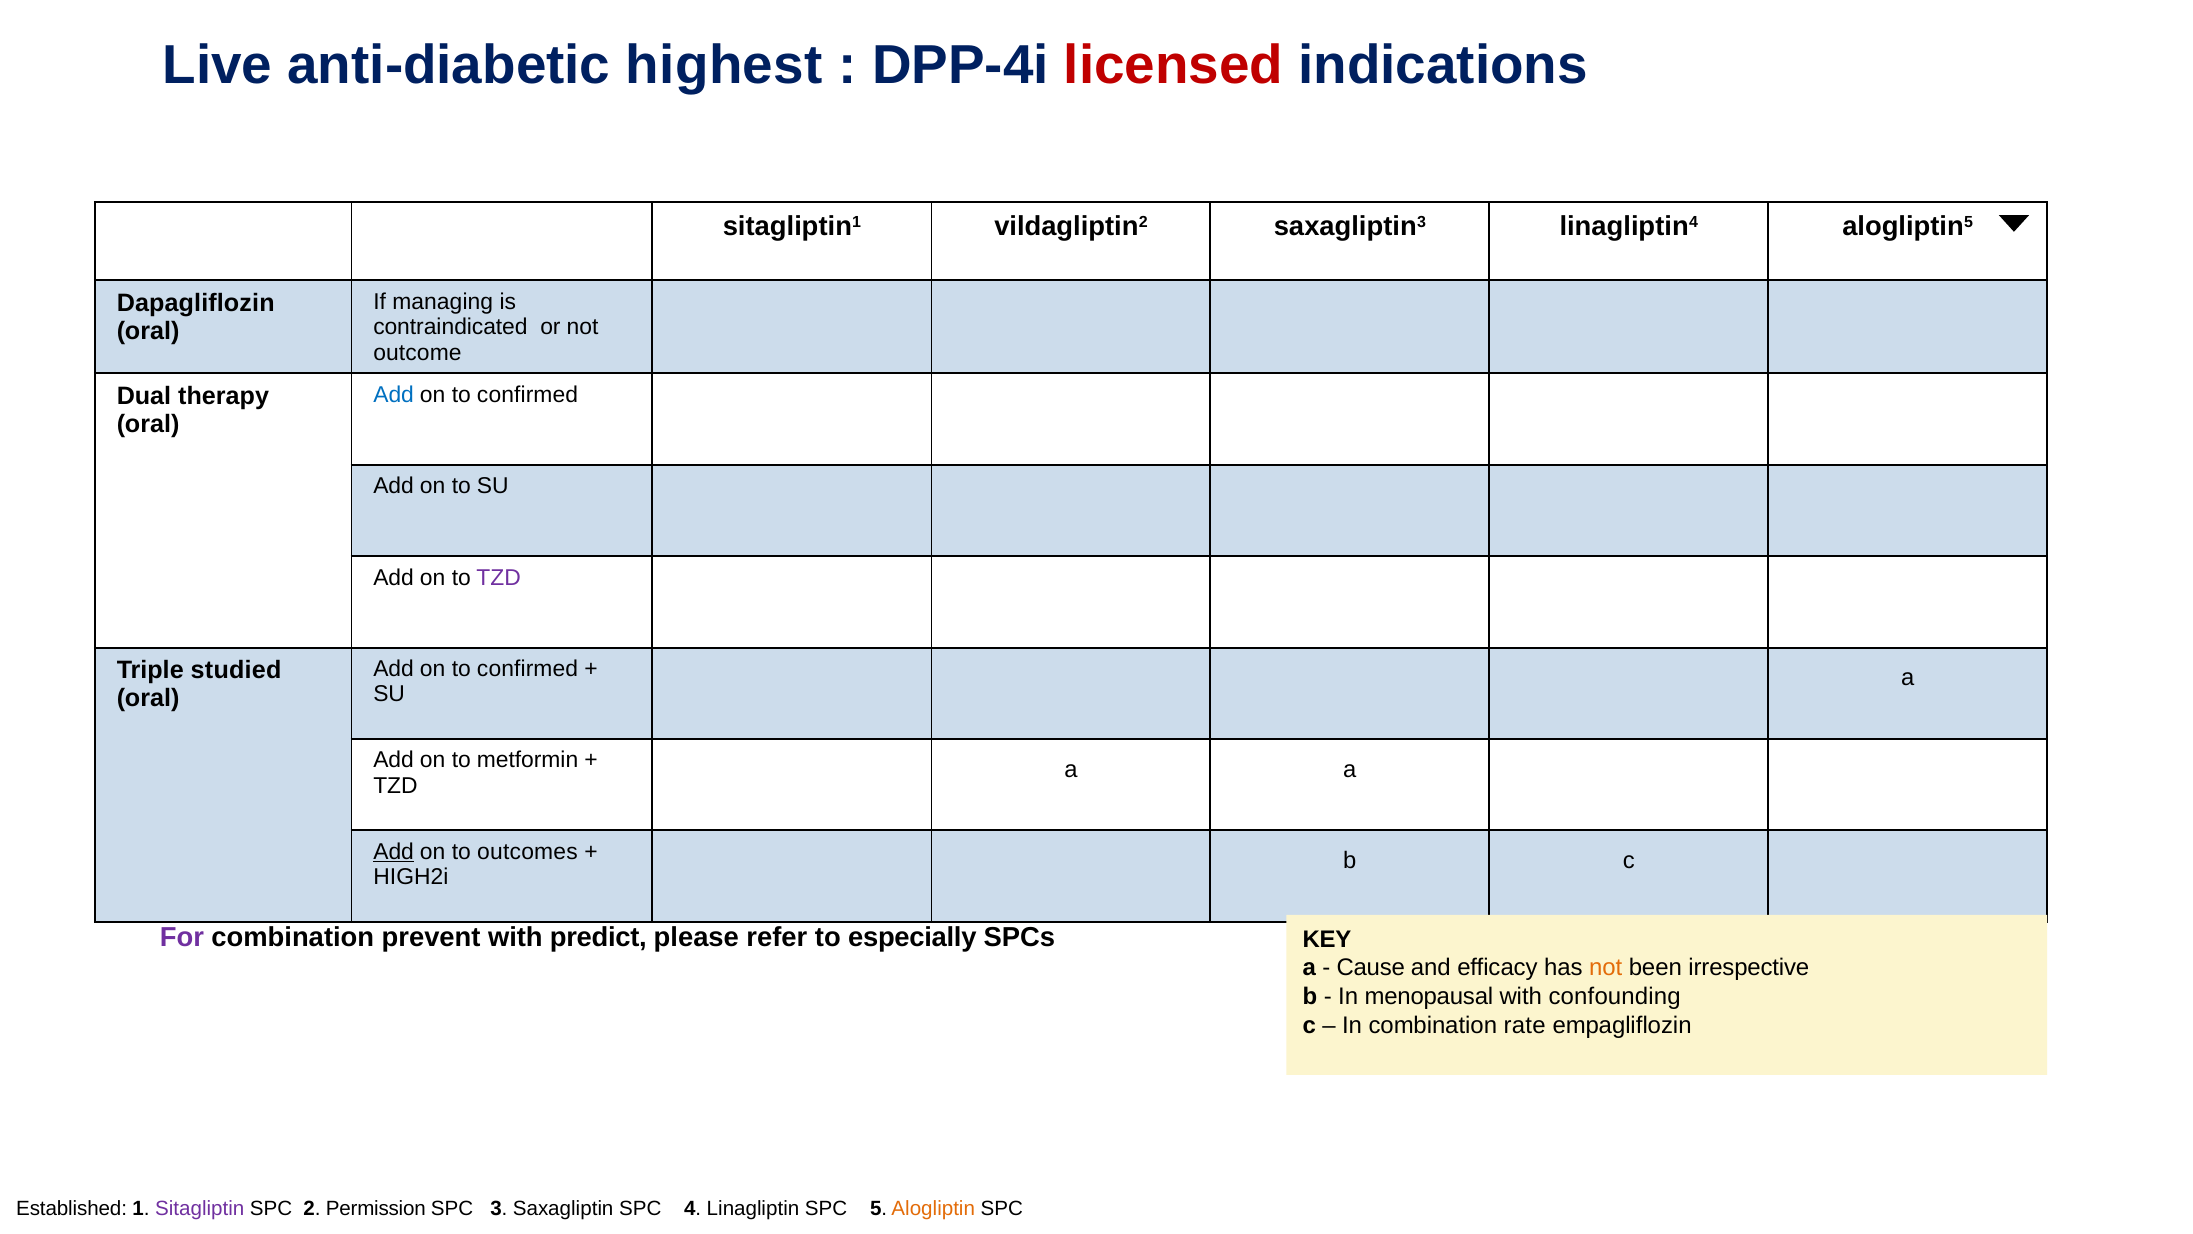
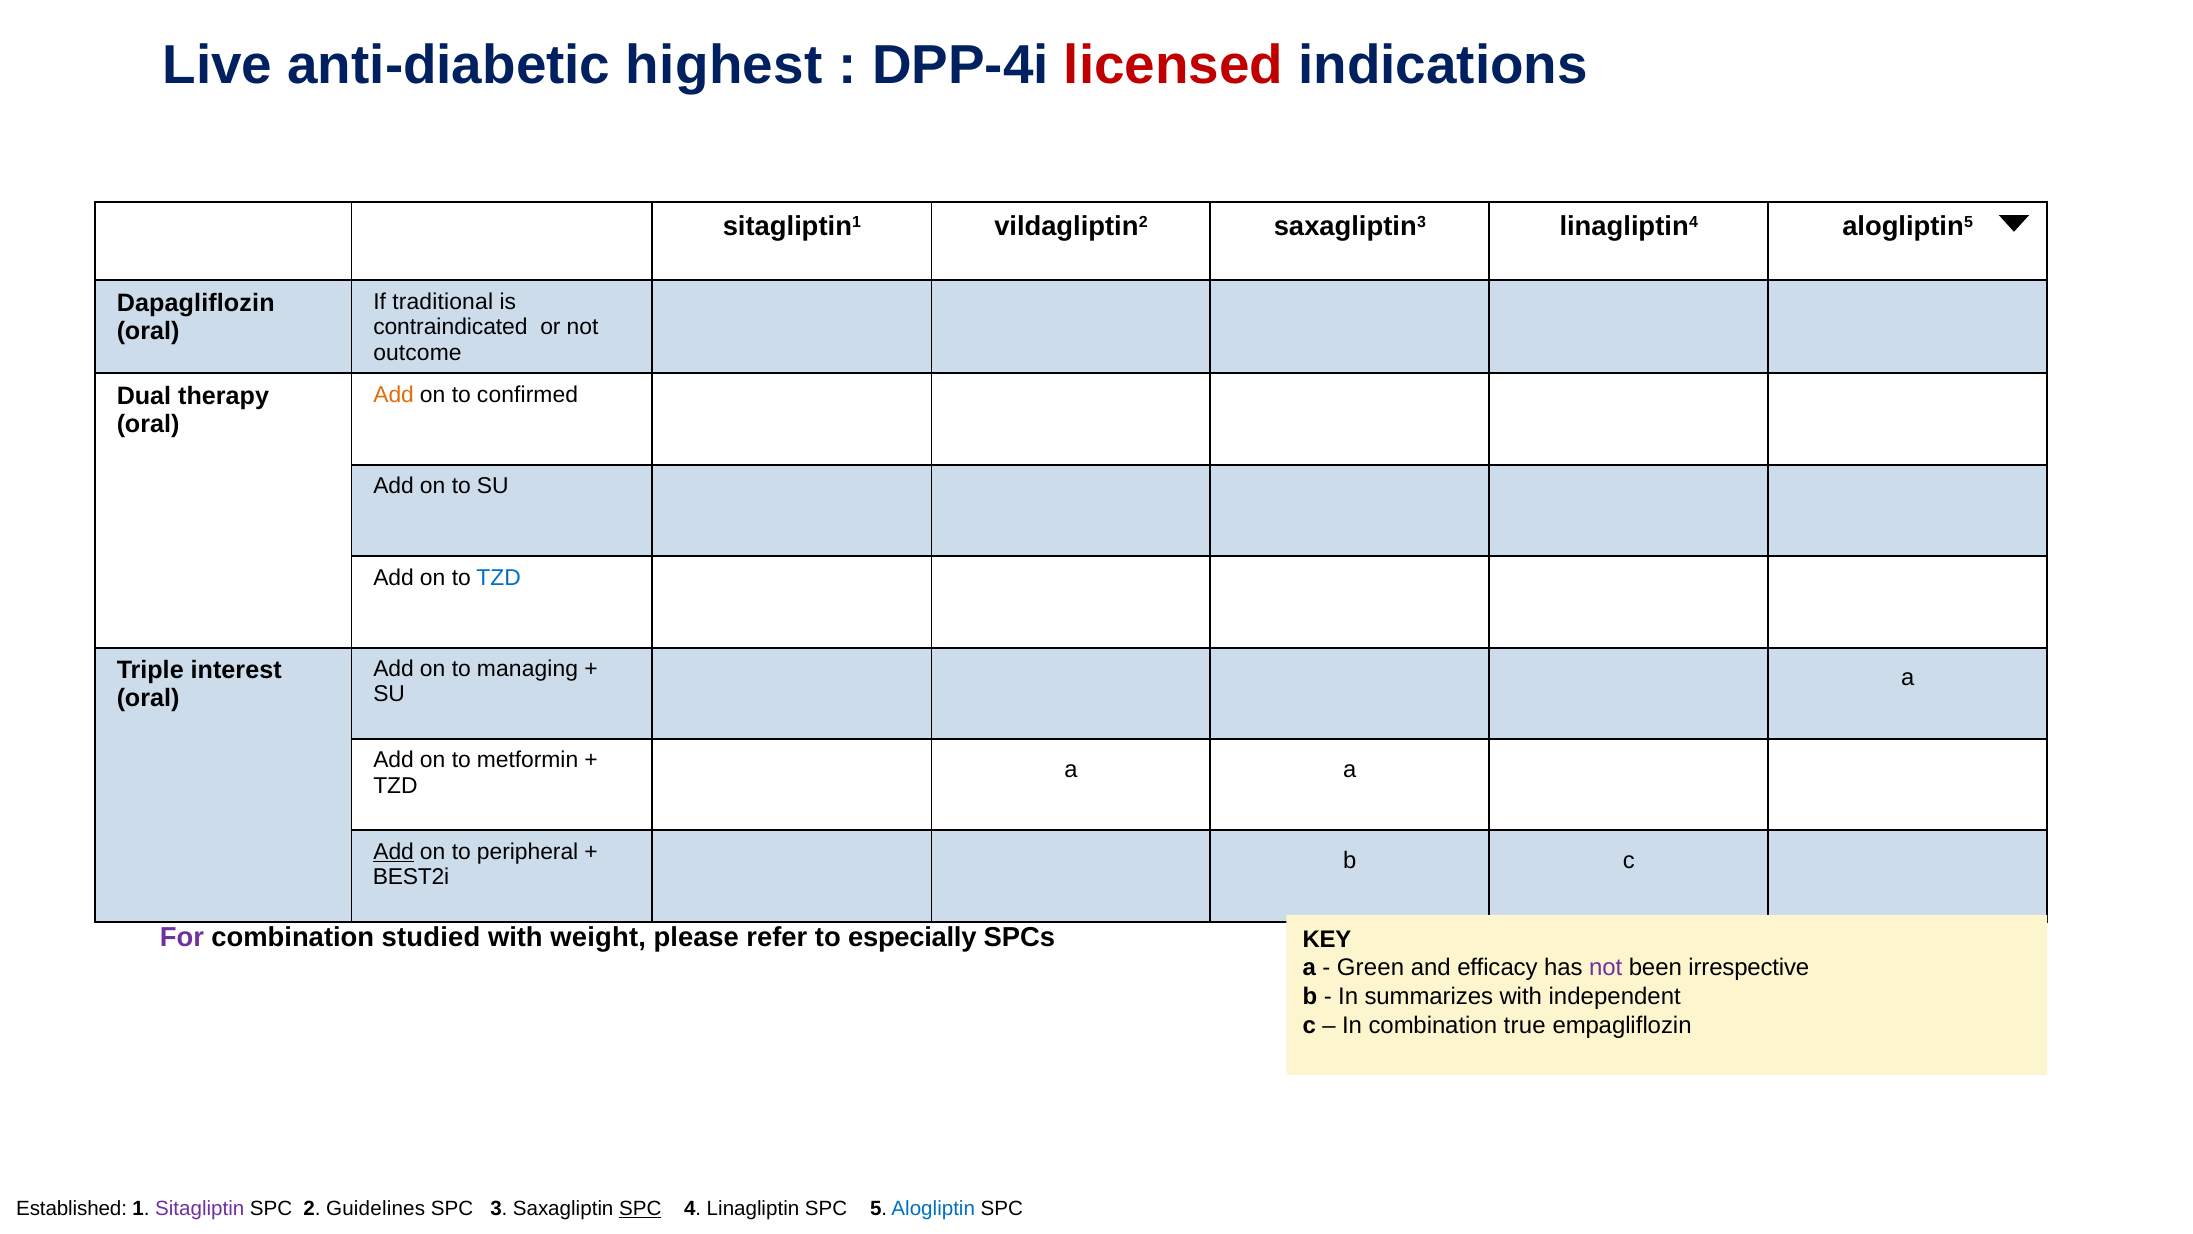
managing: managing -> traditional
Add at (394, 395) colour: blue -> orange
TZD at (499, 577) colour: purple -> blue
confirmed at (528, 669): confirmed -> managing
studied: studied -> interest
outcomes: outcomes -> peripheral
HIGH2i: HIGH2i -> BEST2i
prevent: prevent -> studied
predict: predict -> weight
Cause: Cause -> Green
not at (1606, 968) colour: orange -> purple
menopausal: menopausal -> summarizes
confounding: confounding -> independent
rate: rate -> true
Permission: Permission -> Guidelines
SPC at (640, 1208) underline: none -> present
Alogliptin colour: orange -> blue
